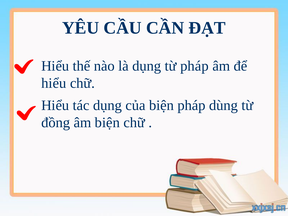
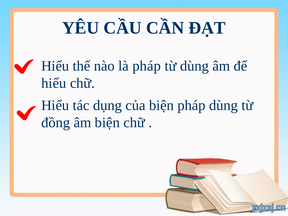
là dụng: dụng -> pháp
từ pháp: pháp -> dùng
